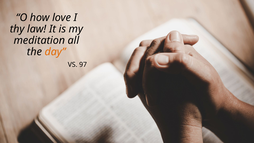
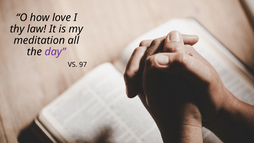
day colour: orange -> purple
